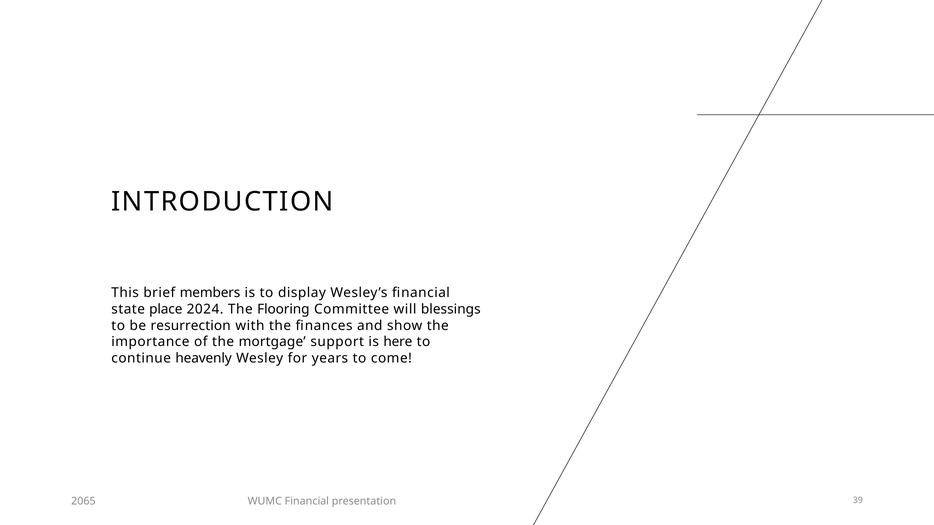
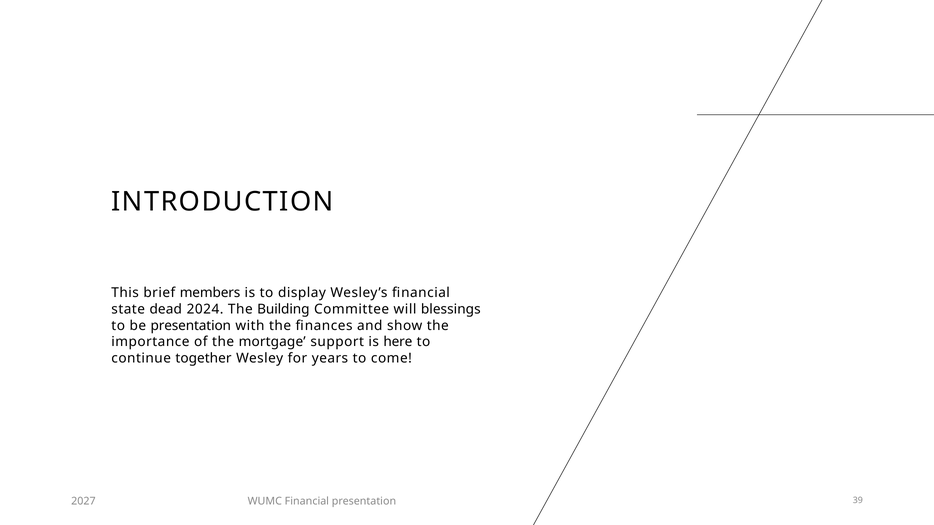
place: place -> dead
Flooring: Flooring -> Building
be resurrection: resurrection -> presentation
heavenly: heavenly -> together
2065: 2065 -> 2027
